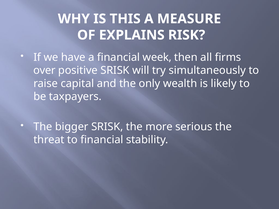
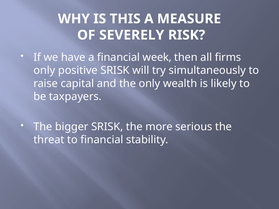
EXPLAINS: EXPLAINS -> SEVERELY
over at (44, 70): over -> only
